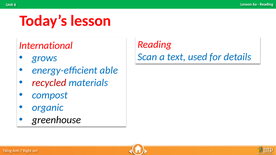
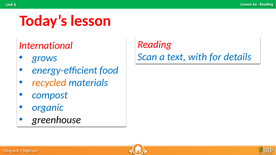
used: used -> with
able: able -> food
recycled colour: red -> orange
